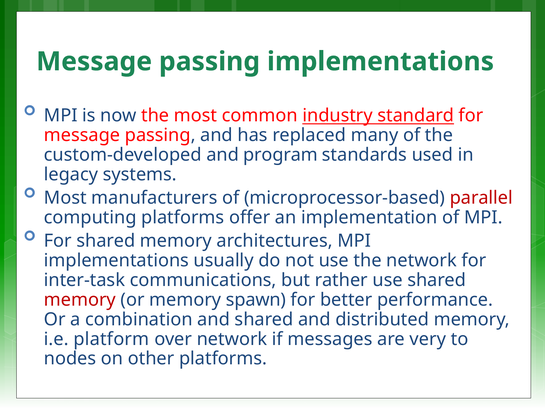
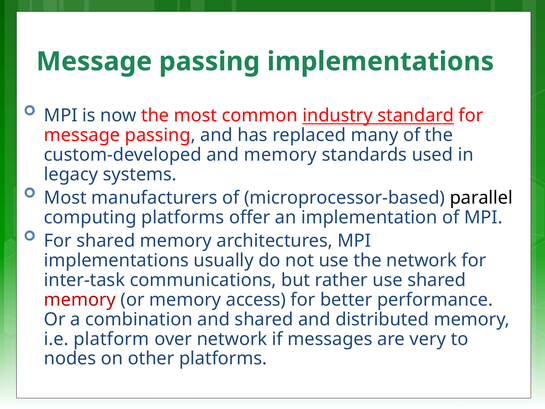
and program: program -> memory
parallel colour: red -> black
spawn: spawn -> access
